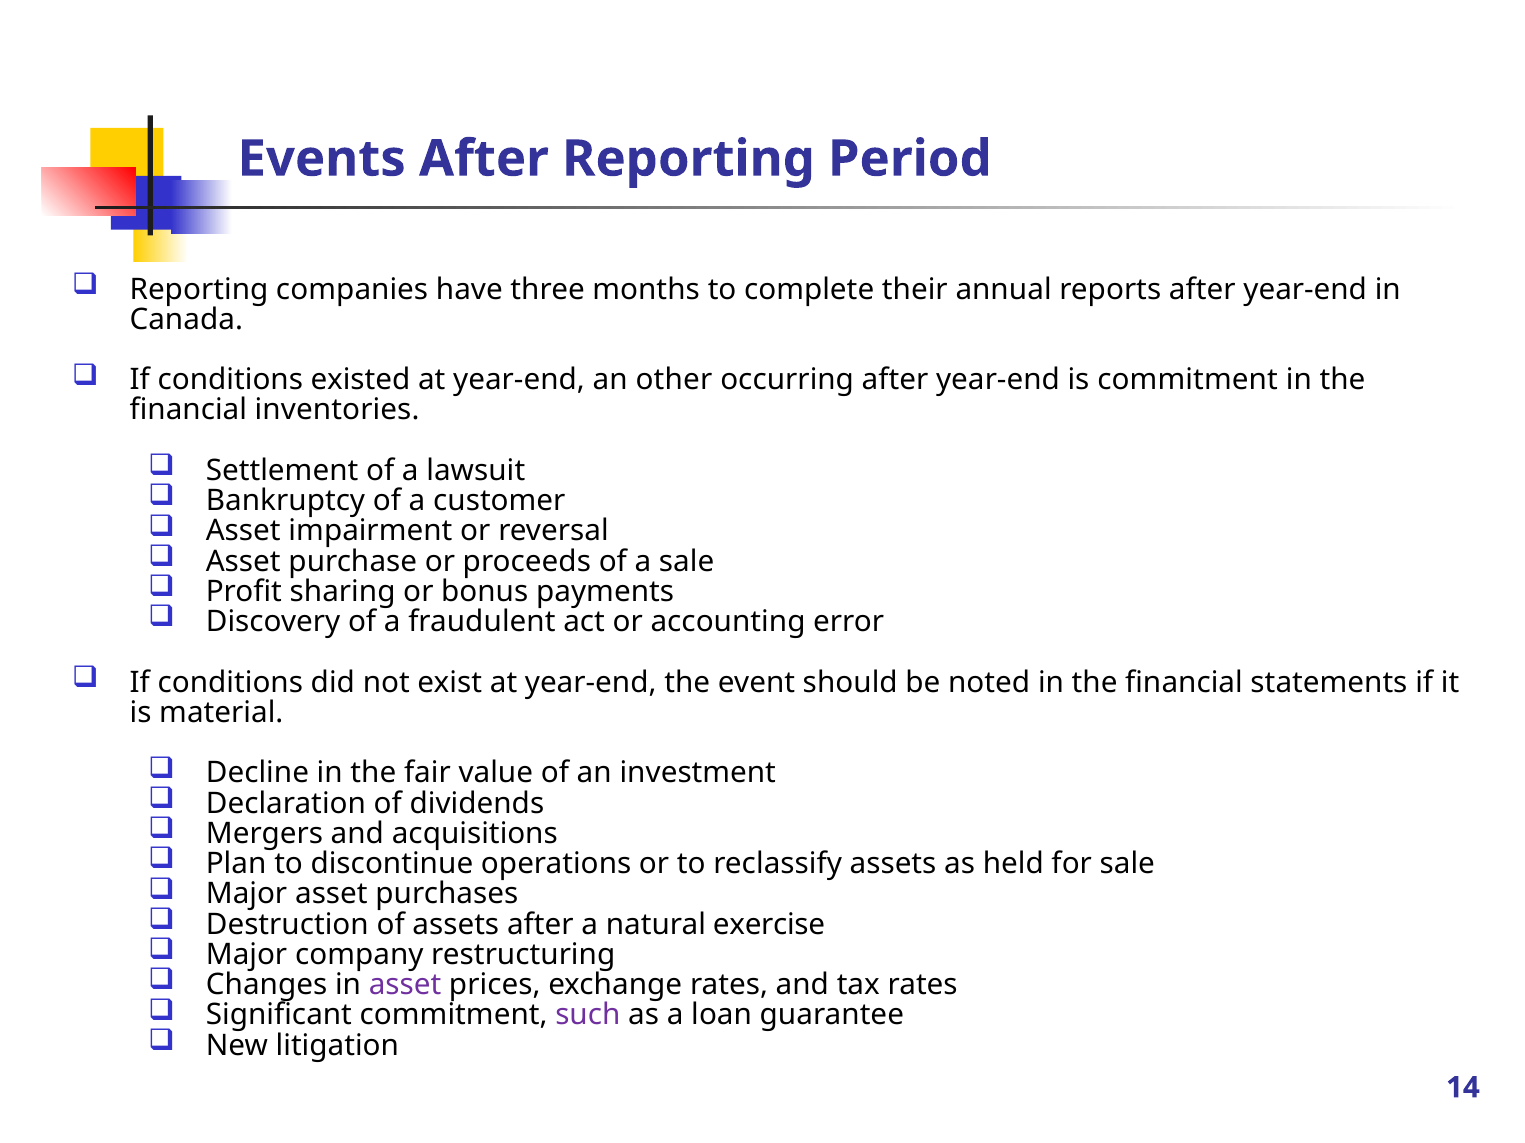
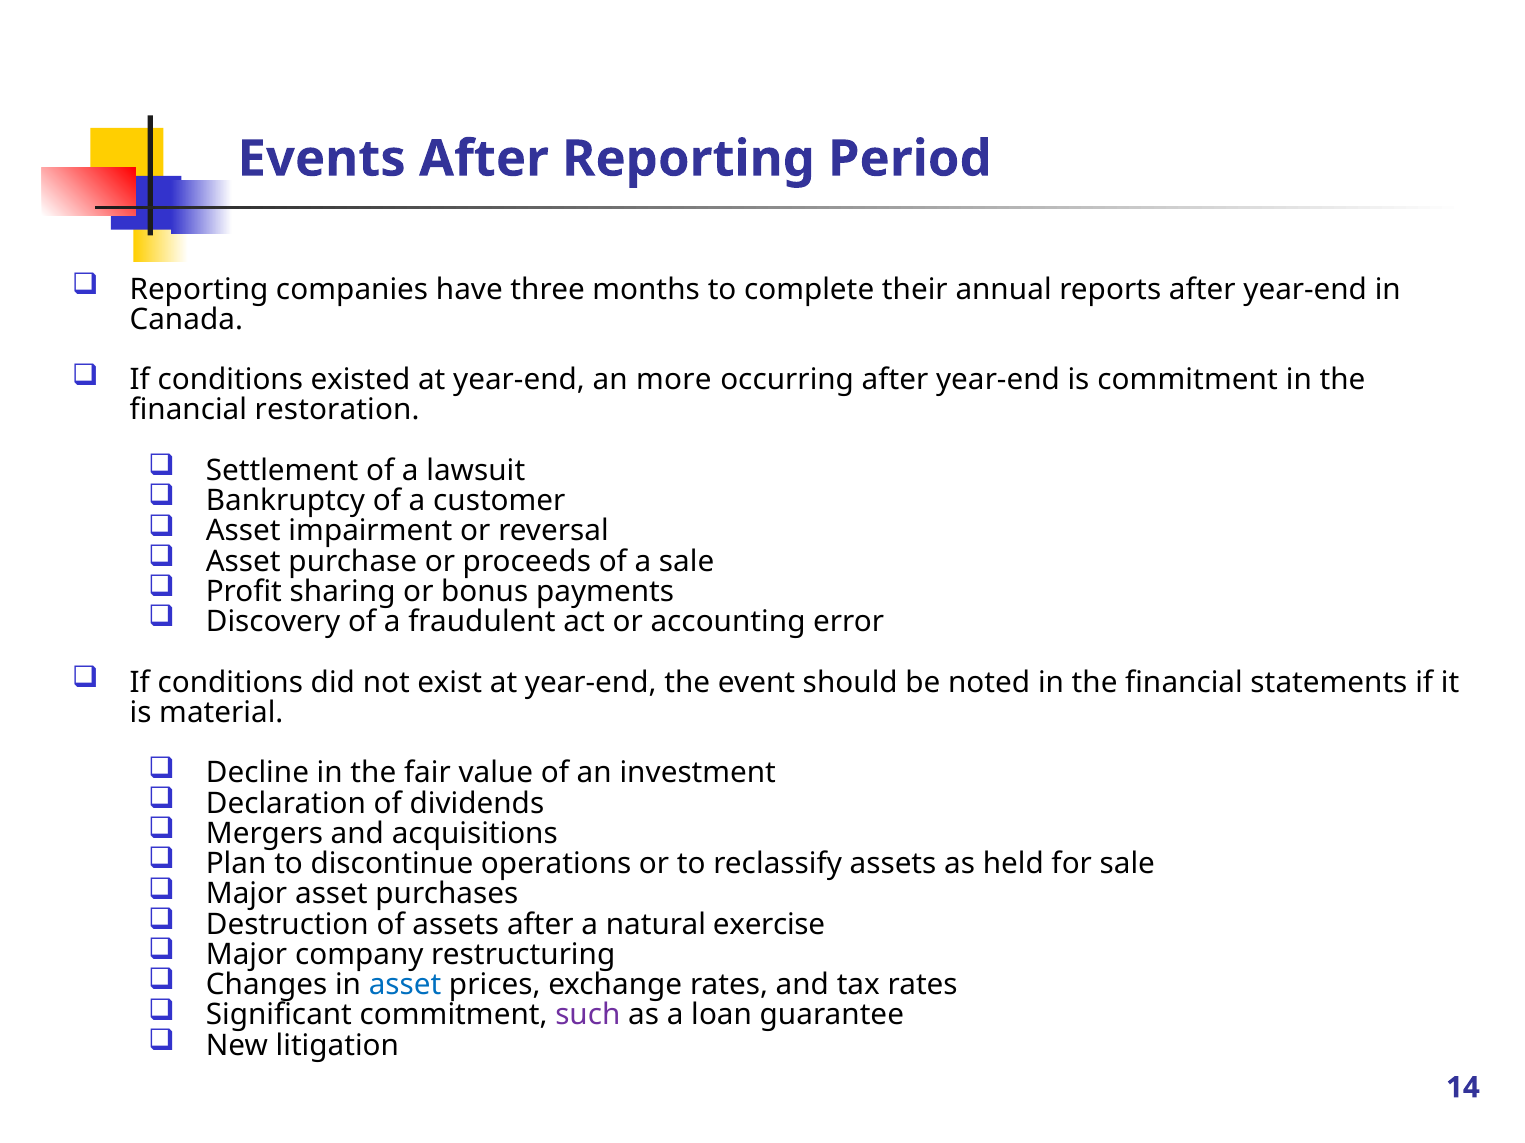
other: other -> more
inventories: inventories -> restoration
asset at (405, 985) colour: purple -> blue
